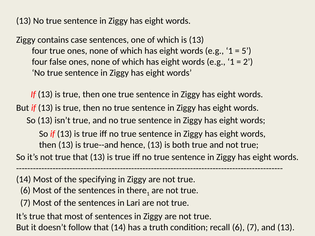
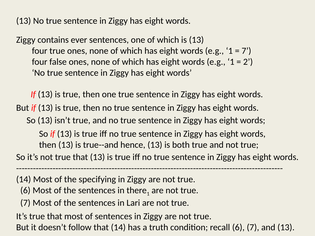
case: case -> ever
5 at (246, 51): 5 -> 7
